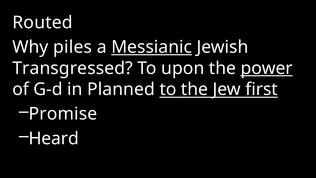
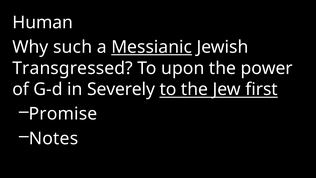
Routed: Routed -> Human
piles: piles -> such
power underline: present -> none
Planned: Planned -> Severely
Heard: Heard -> Notes
